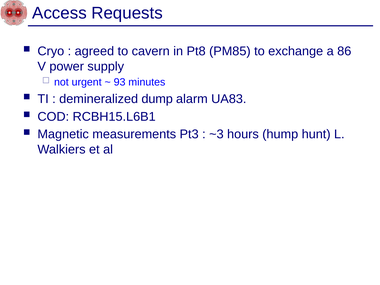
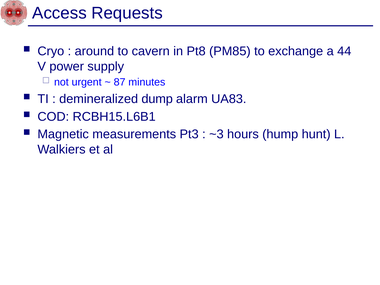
agreed: agreed -> around
86: 86 -> 44
93: 93 -> 87
